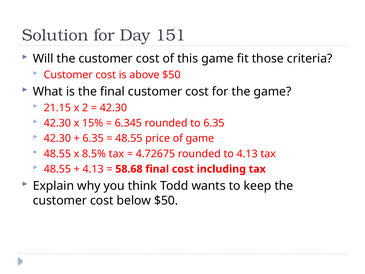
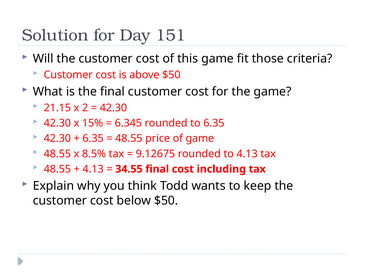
4.72675: 4.72675 -> 9.12675
58.68: 58.68 -> 34.55
